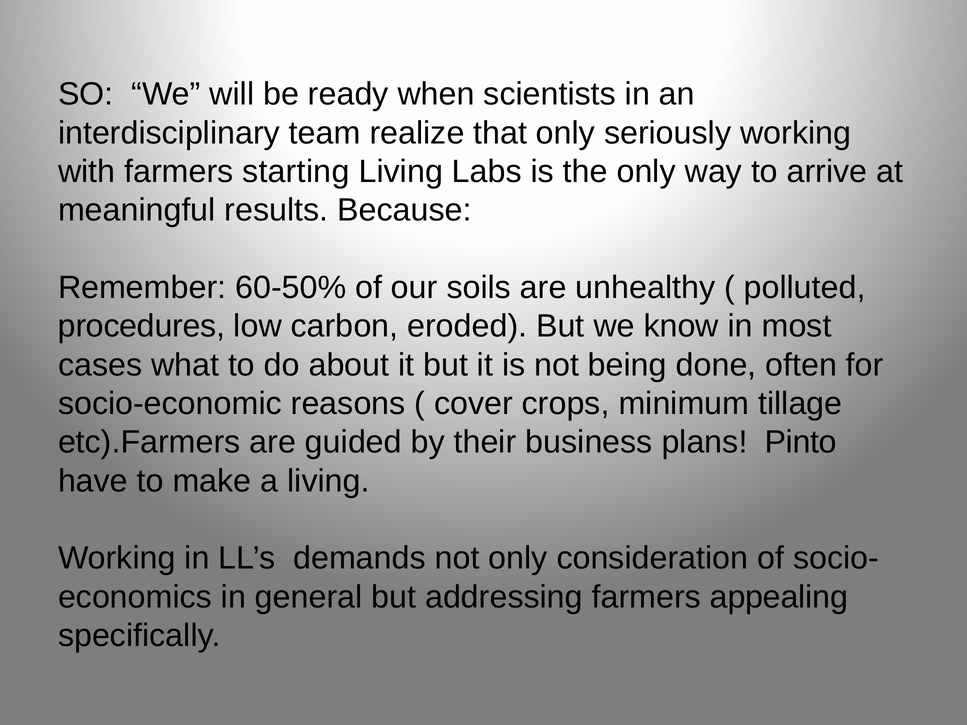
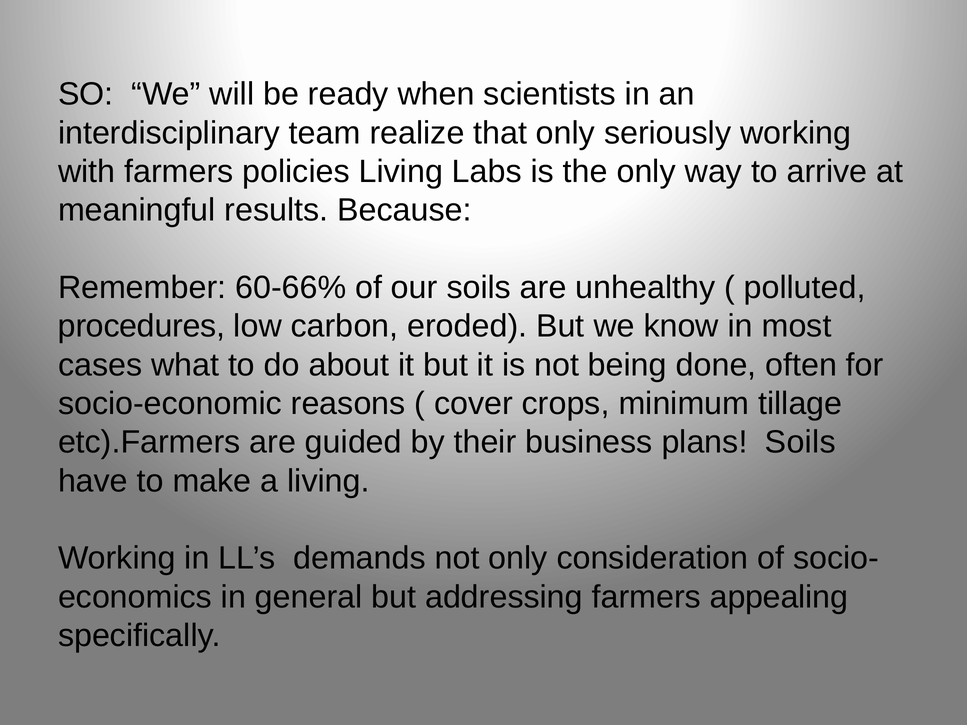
starting: starting -> policies
60-50%: 60-50% -> 60-66%
plans Pinto: Pinto -> Soils
